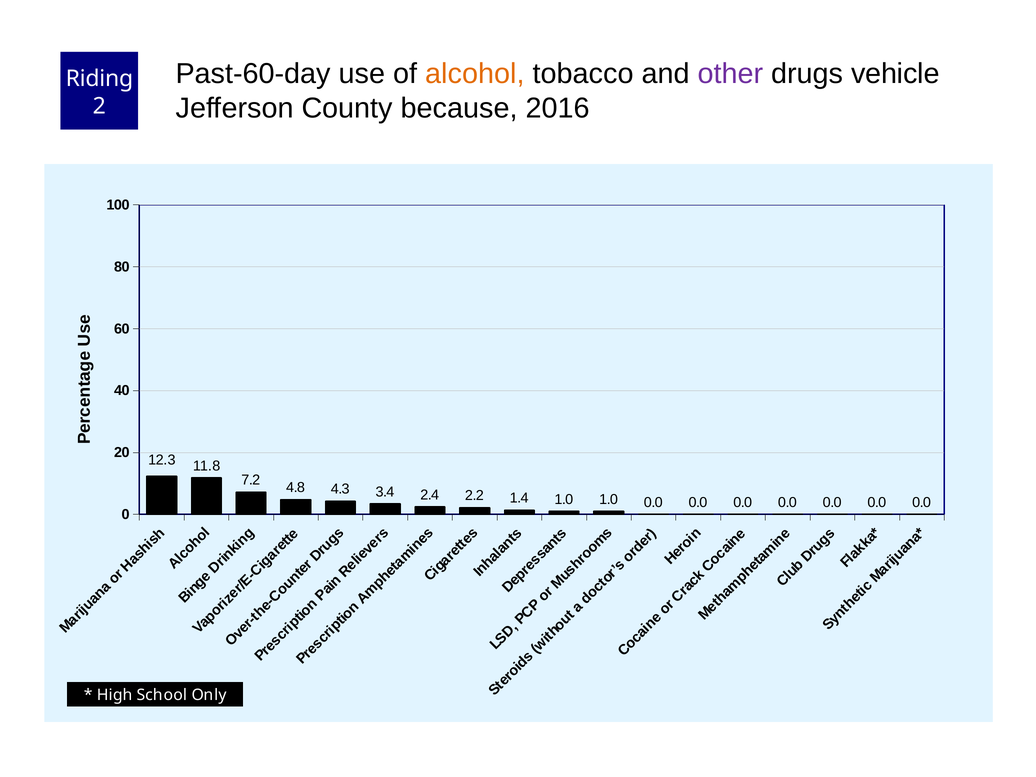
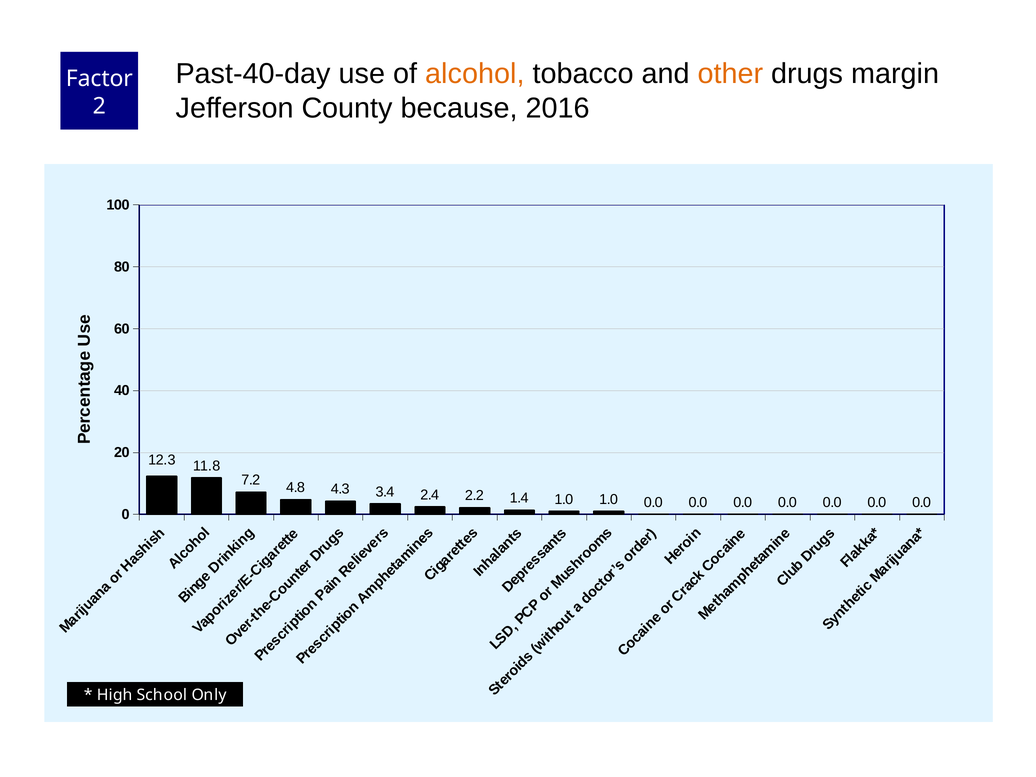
Past-60-day: Past-60-day -> Past-40-day
other colour: purple -> orange
vehicle: vehicle -> margin
Riding: Riding -> Factor
